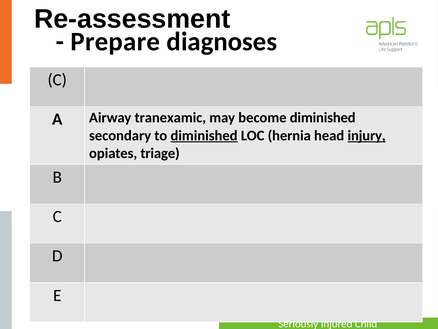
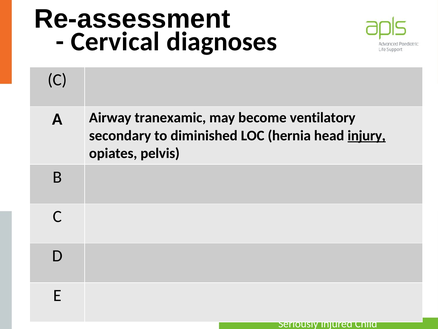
Prepare: Prepare -> Cervical
become diminished: diminished -> ventilatory
diminished at (204, 135) underline: present -> none
triage: triage -> pelvis
